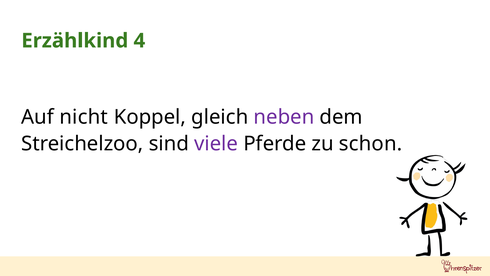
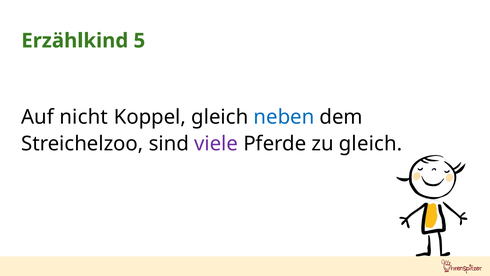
4: 4 -> 5
neben colour: purple -> blue
zu schon: schon -> gleich
